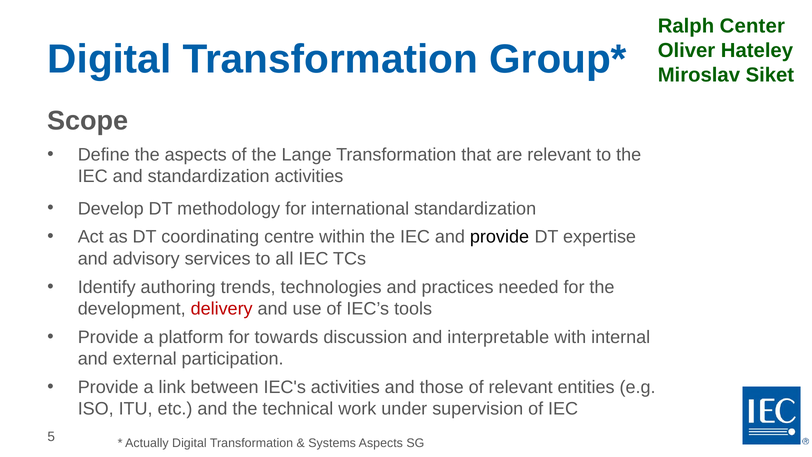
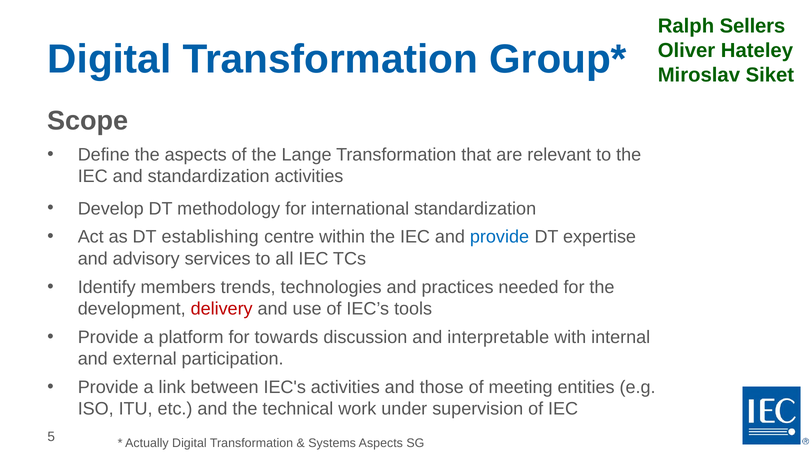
Center: Center -> Sellers
coordinating: coordinating -> establishing
provide at (499, 237) colour: black -> blue
authoring: authoring -> members
of relevant: relevant -> meeting
